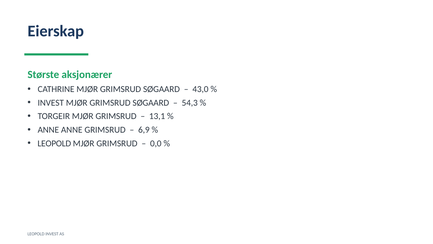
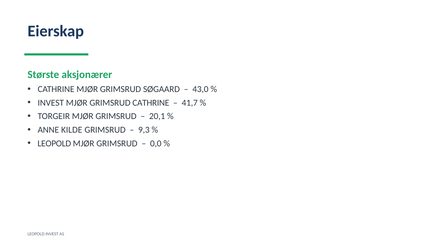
SØGAARD at (151, 103): SØGAARD -> CATHRINE
54,3: 54,3 -> 41,7
13,1: 13,1 -> 20,1
ANNE ANNE: ANNE -> KILDE
6,9: 6,9 -> 9,3
